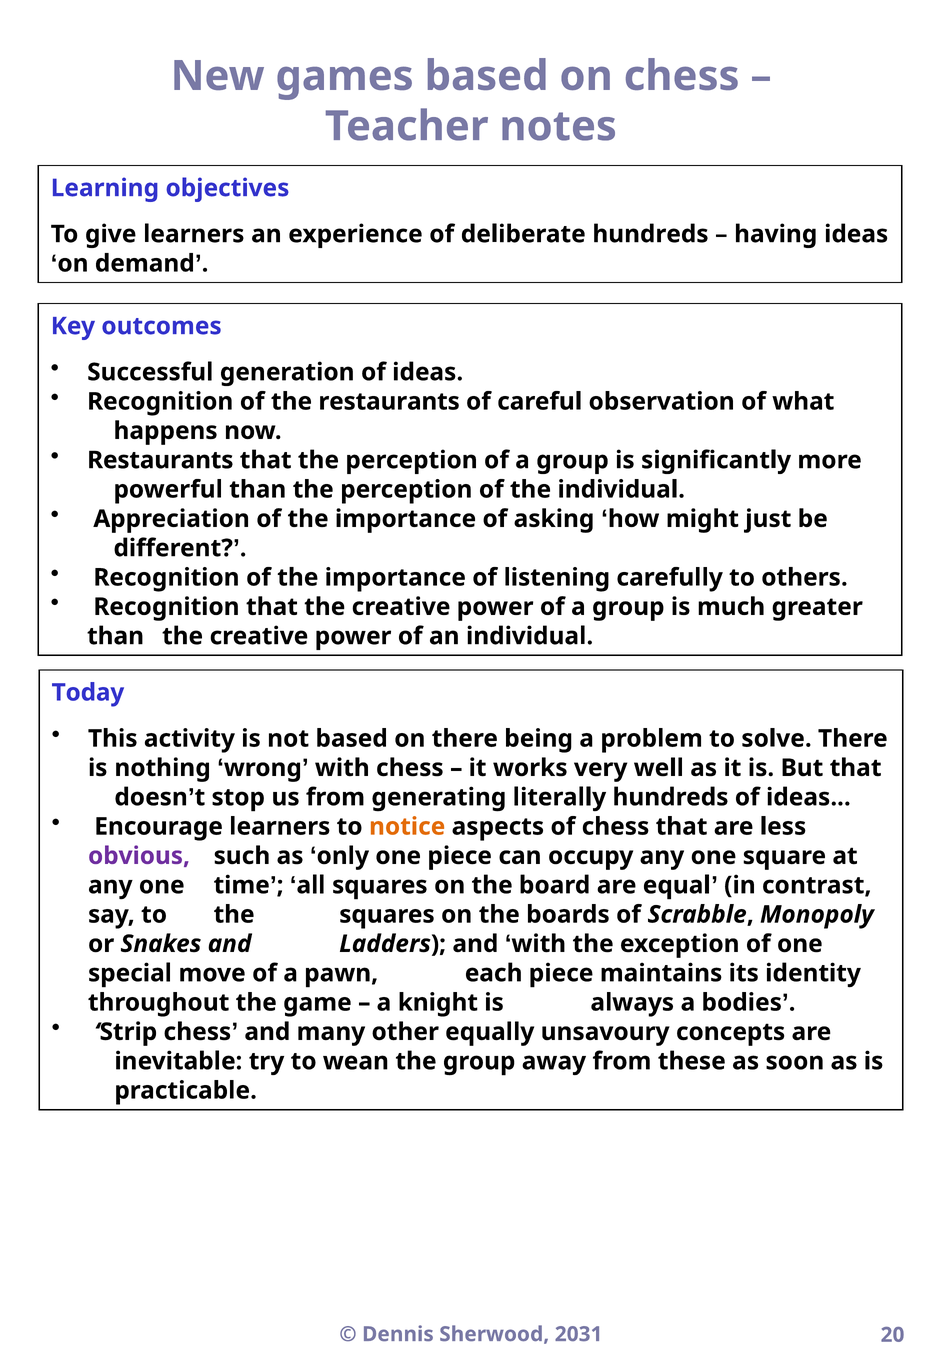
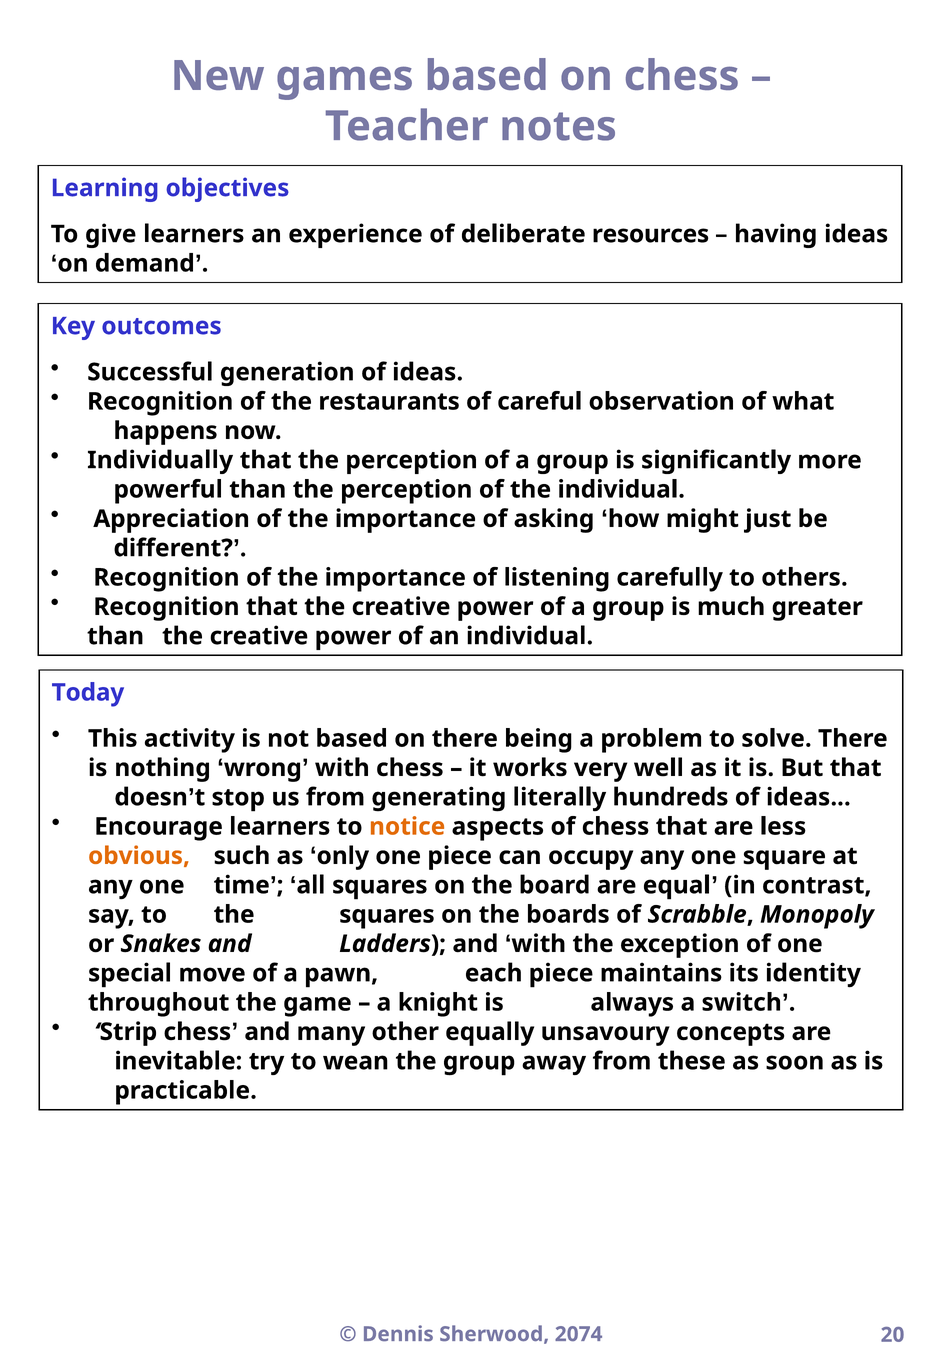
deliberate hundreds: hundreds -> resources
Restaurants at (160, 460): Restaurants -> Individually
obvious colour: purple -> orange
bodies: bodies -> switch
2031: 2031 -> 2074
